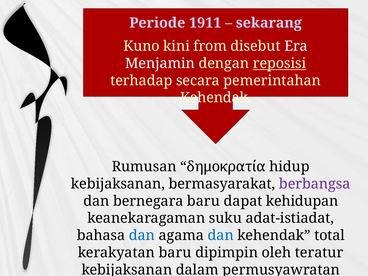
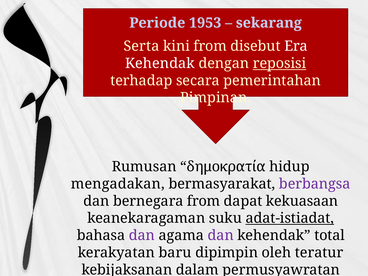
1911: 1911 -> 1953
Kuno: Kuno -> Serta
Menjamin at (160, 63): Menjamin -> Kehendak
Kehendak at (216, 98): Kehendak -> Pimpinan
kebijaksanan at (118, 184): kebijaksanan -> mengadakan
bernegara baru: baru -> from
kehidupan: kehidupan -> kekuasaan
adat-istiadat underline: none -> present
dan at (142, 235) colour: blue -> purple
dan at (221, 235) colour: blue -> purple
